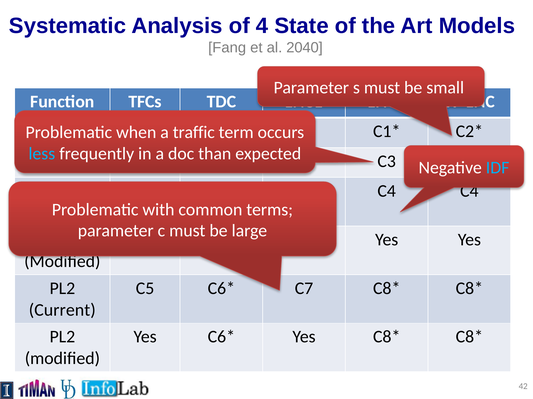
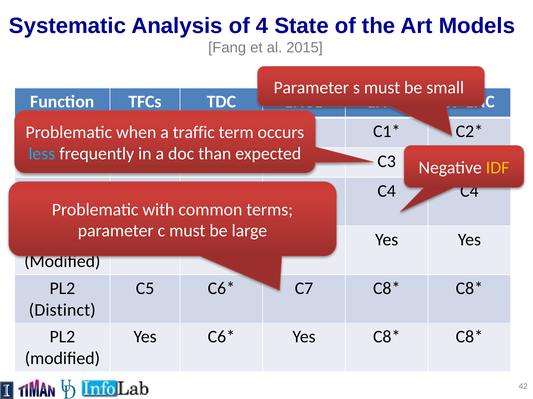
2040: 2040 -> 2015
IDF colour: light blue -> yellow
Current: Current -> Distinct
